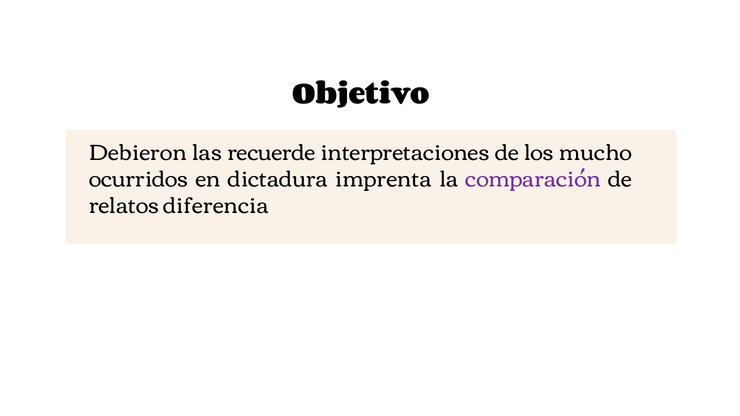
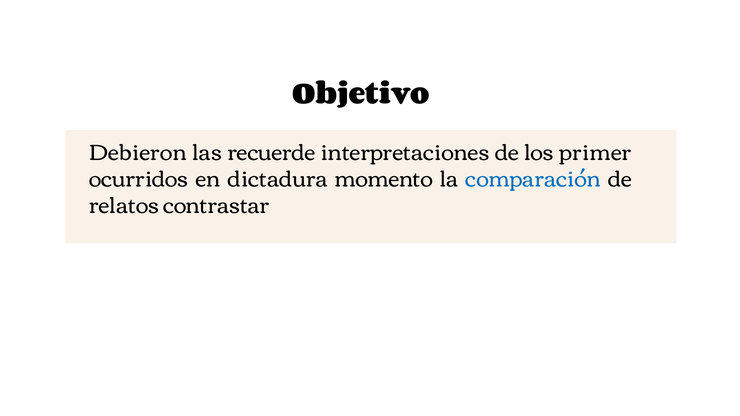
mucho: mucho -> primer
imprenta: imprenta -> momento
comparación colour: purple -> blue
diferencia: diferencia -> contrastar
